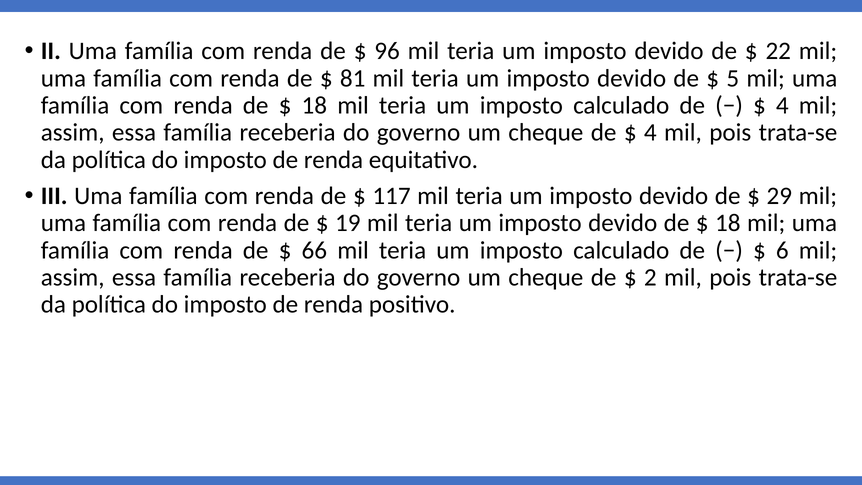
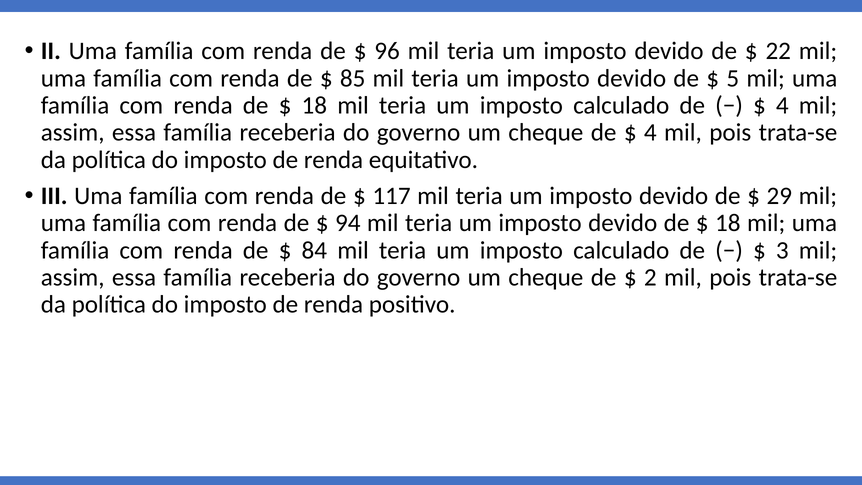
81: 81 -> 85
19: 19 -> 94
66: 66 -> 84
6: 6 -> 3
